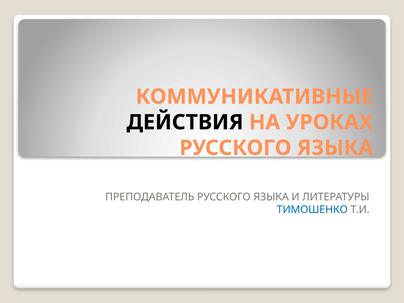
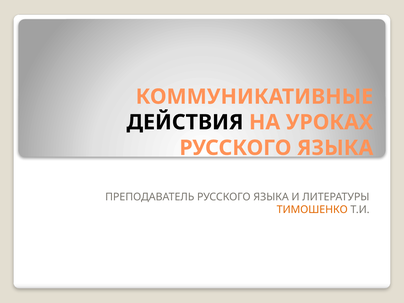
ТИМОШЕНКО colour: blue -> orange
